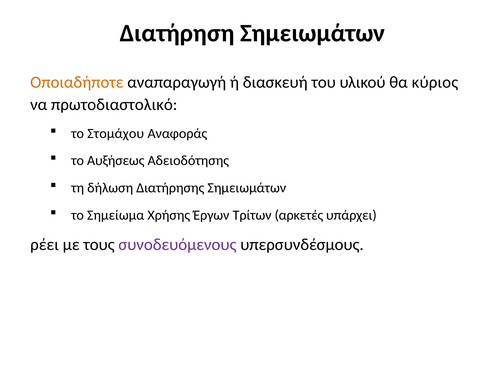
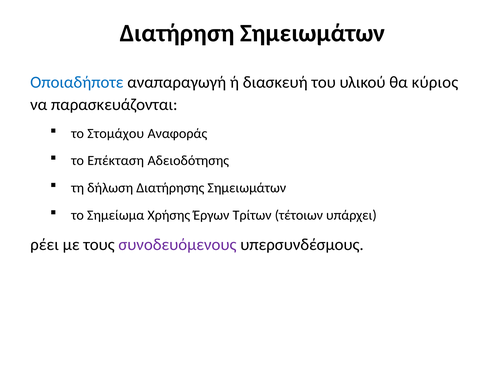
Οποιαδήποτε colour: orange -> blue
πρωτοδιαστολικό: πρωτοδιαστολικό -> παρασκευάζονται
Αυξήσεως: Αυξήσεως -> Επέκταση
αρκετές: αρκετές -> τέτοιων
